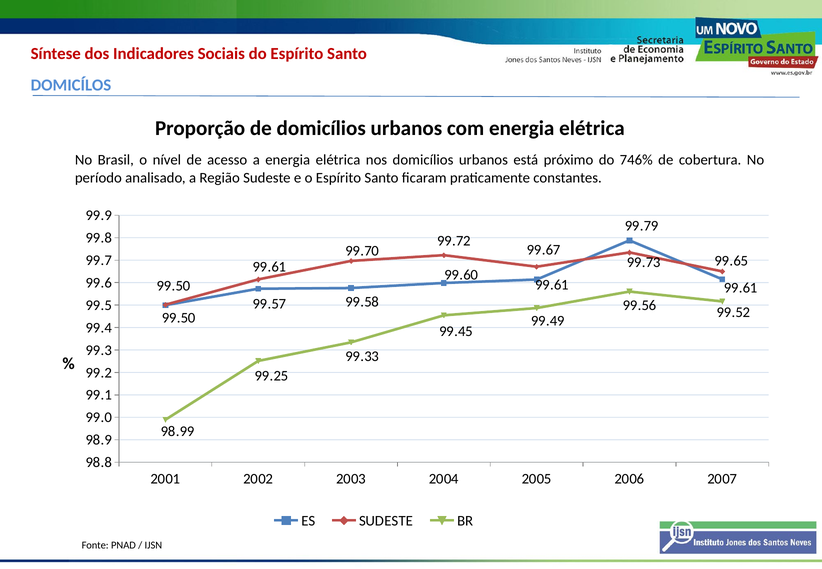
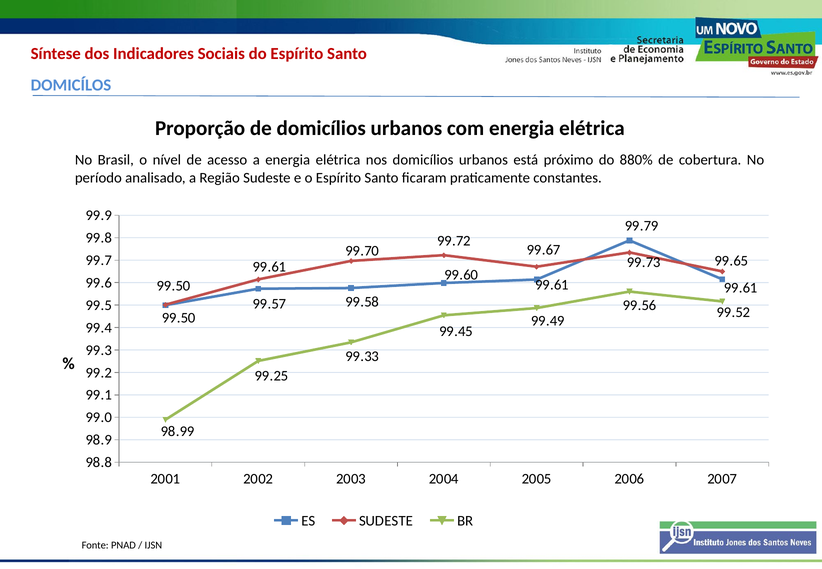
746%: 746% -> 880%
